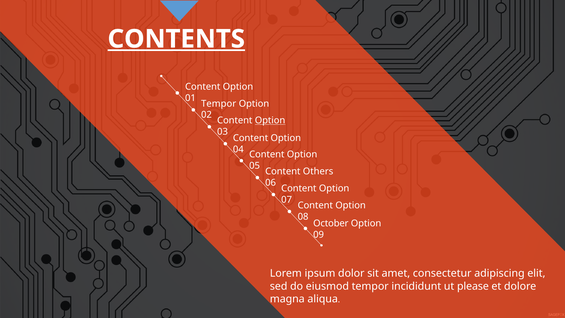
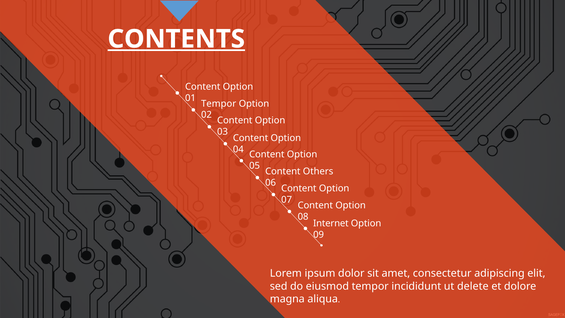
Option at (270, 120) underline: present -> none
October: October -> Internet
please: please -> delete
